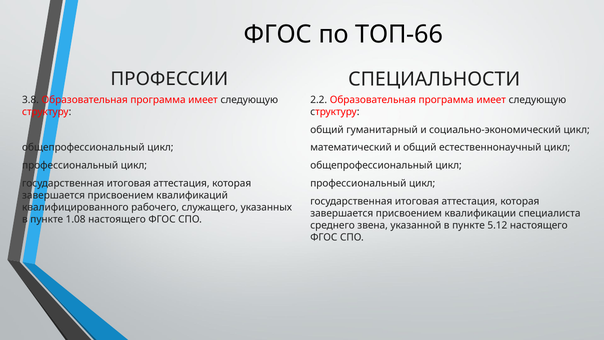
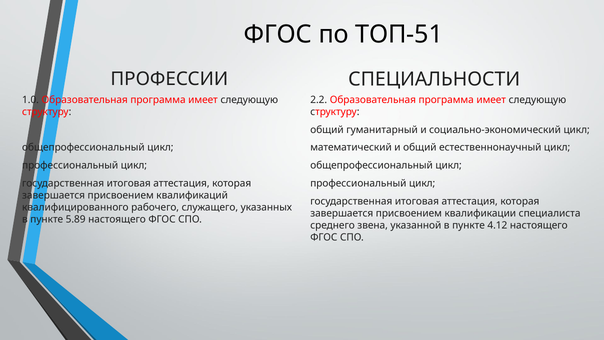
ТОП-66: ТОП-66 -> ТОП-51
3.8: 3.8 -> 1.0
1.08: 1.08 -> 5.89
5.12: 5.12 -> 4.12
